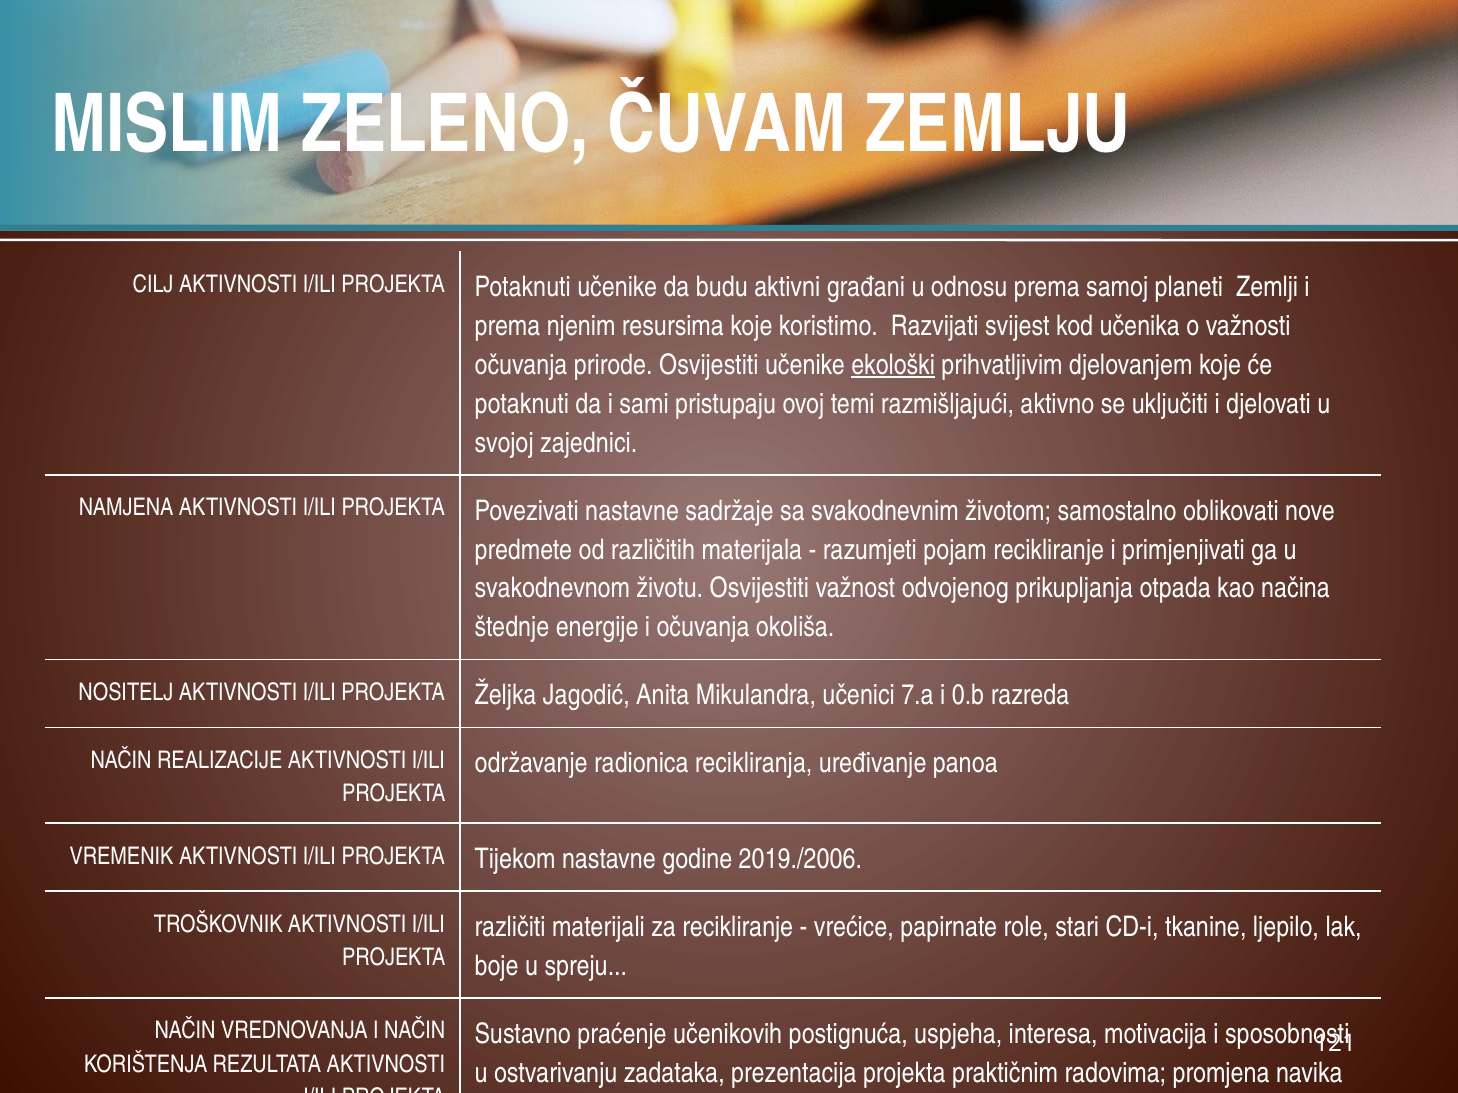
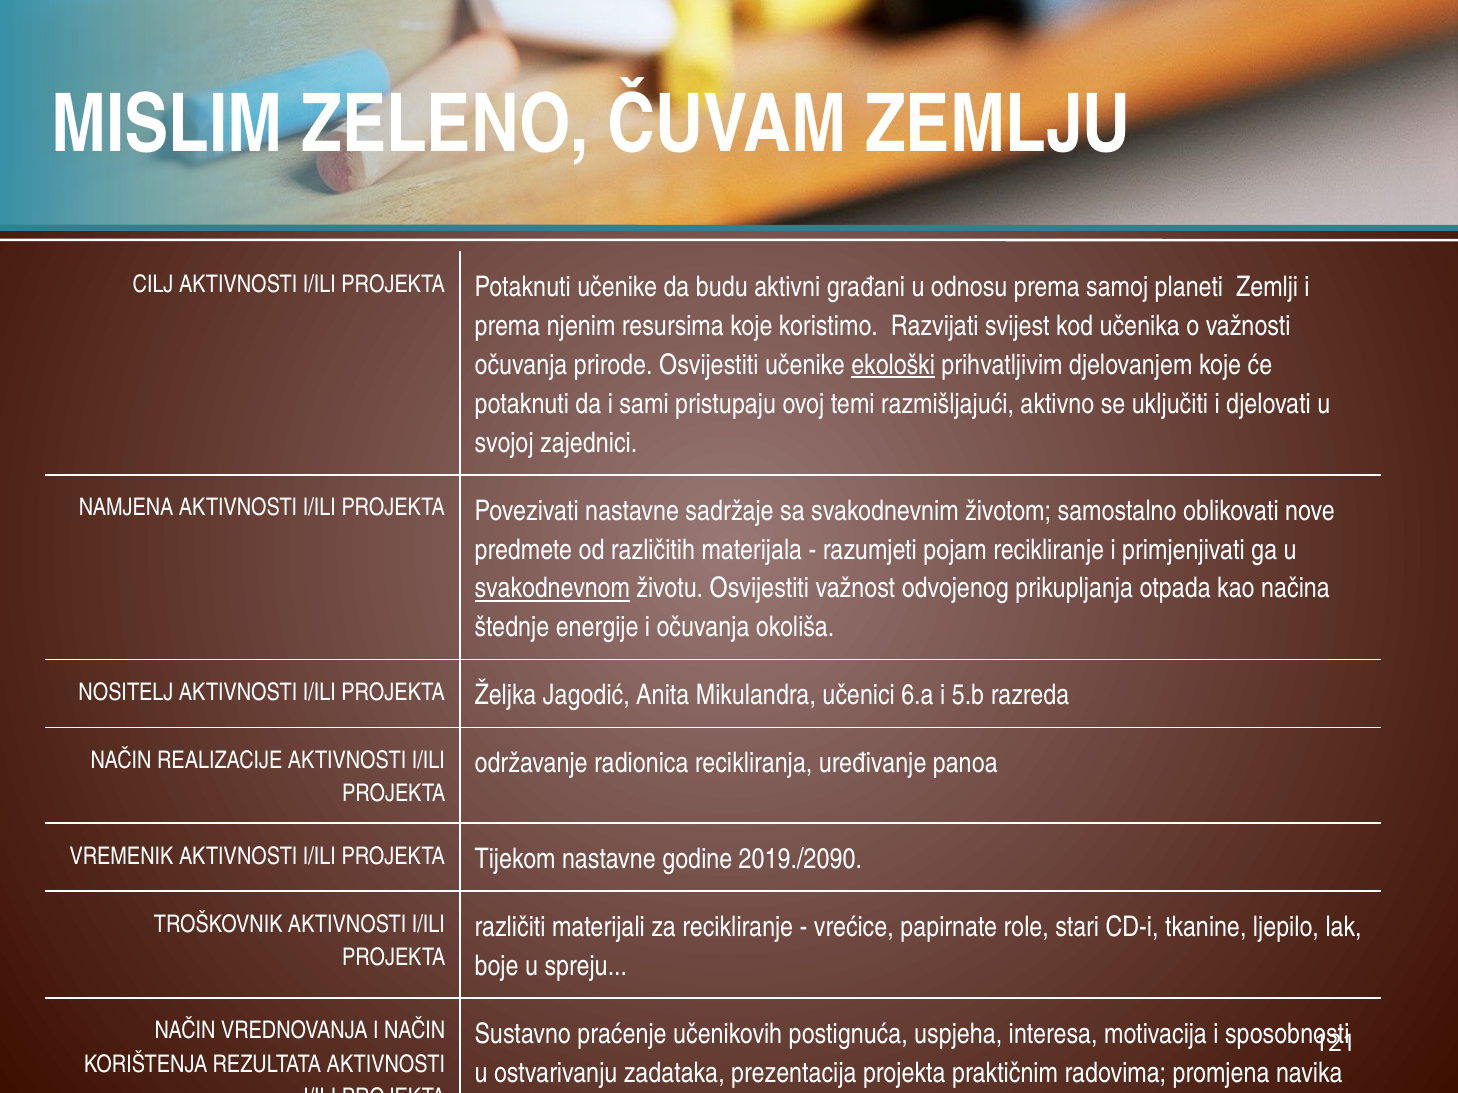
svakodnevnom underline: none -> present
7.a: 7.a -> 6.a
0.b: 0.b -> 5.b
2019./2006: 2019./2006 -> 2019./2090
